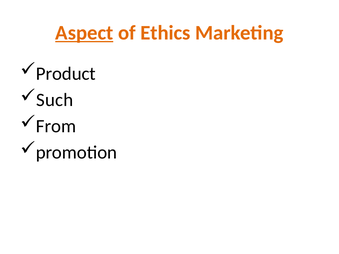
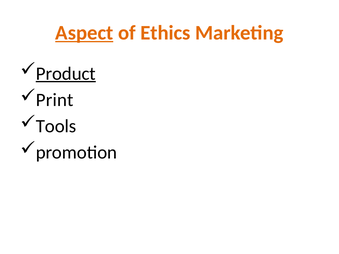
Product underline: none -> present
Such: Such -> Print
From: From -> Tools
